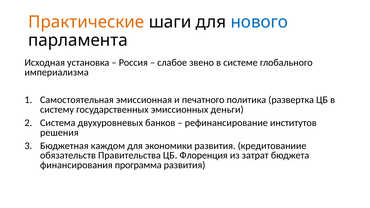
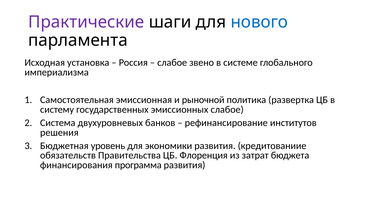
Практические colour: orange -> purple
печатного: печатного -> рыночной
эмиссионных деньги: деньги -> слабое
каждом: каждом -> уровень
